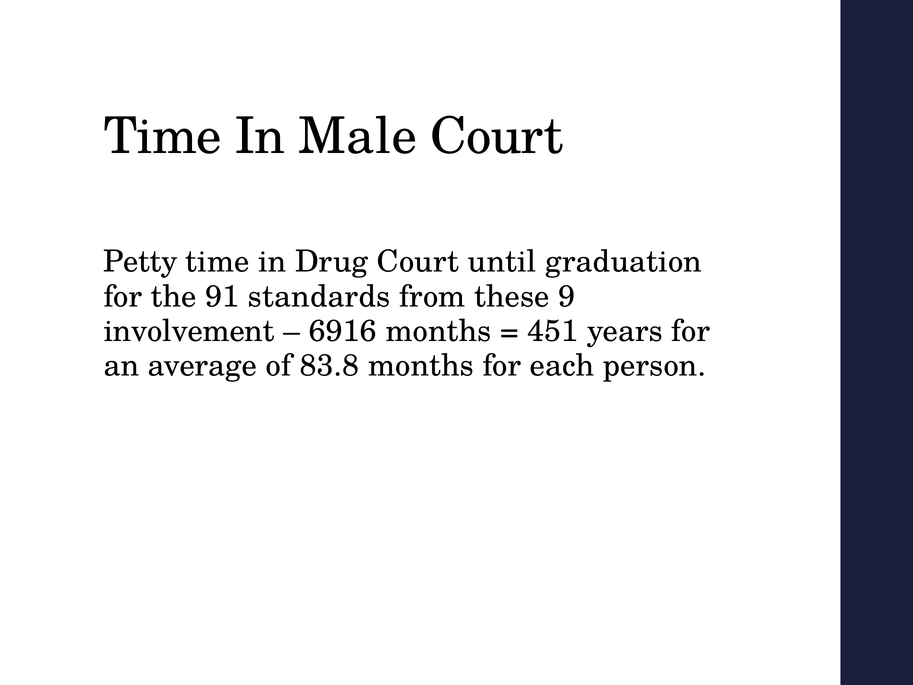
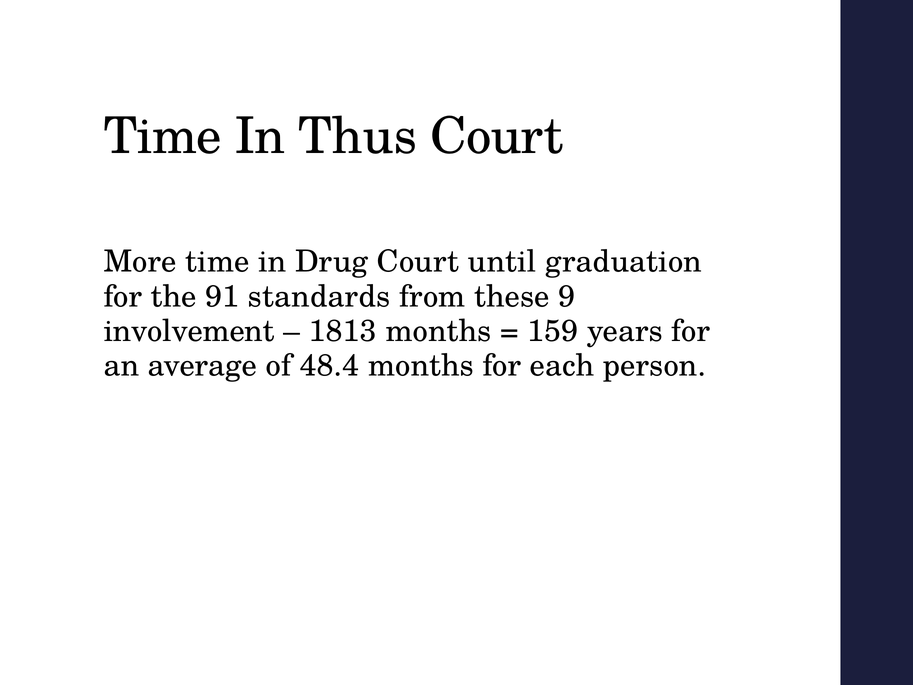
Male: Male -> Thus
Petty: Petty -> More
6916: 6916 -> 1813
451: 451 -> 159
83.8: 83.8 -> 48.4
